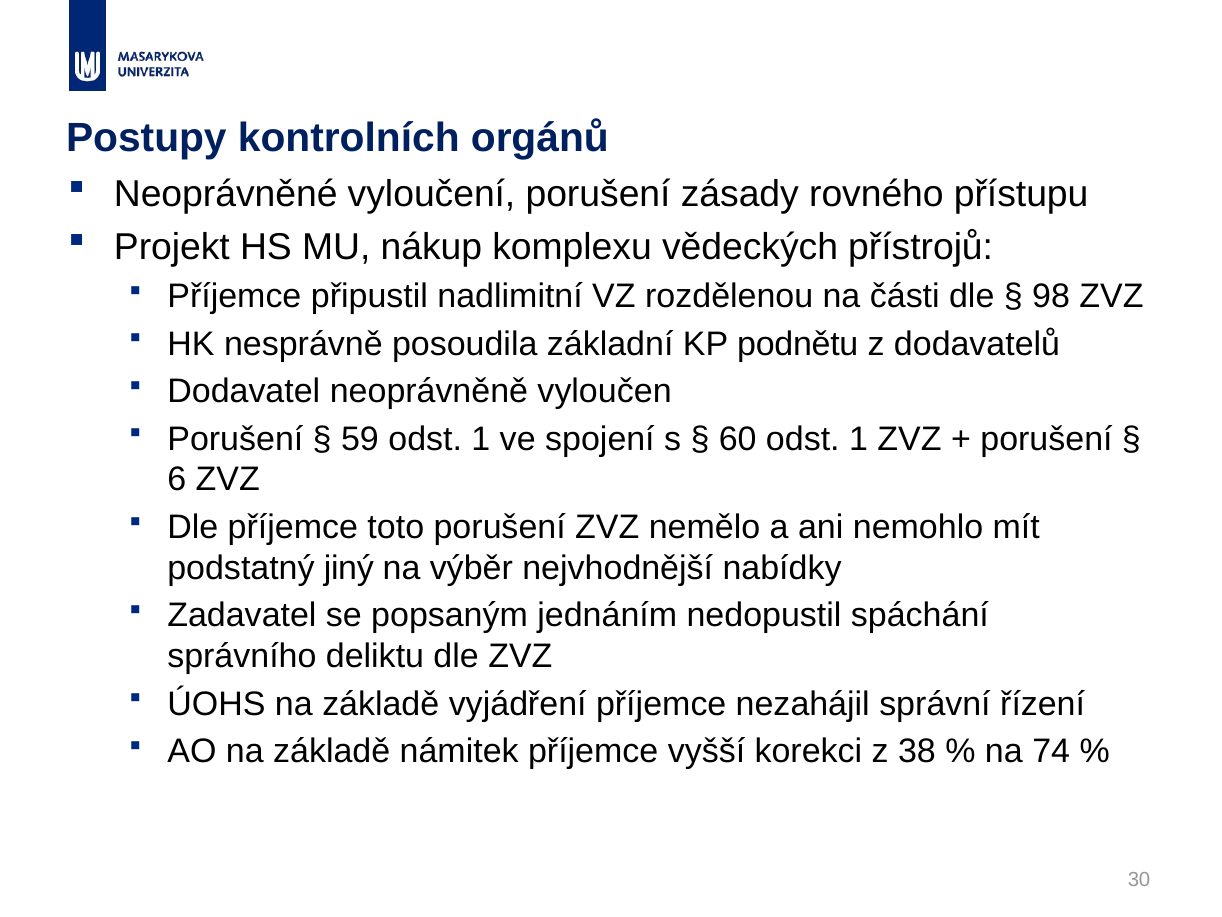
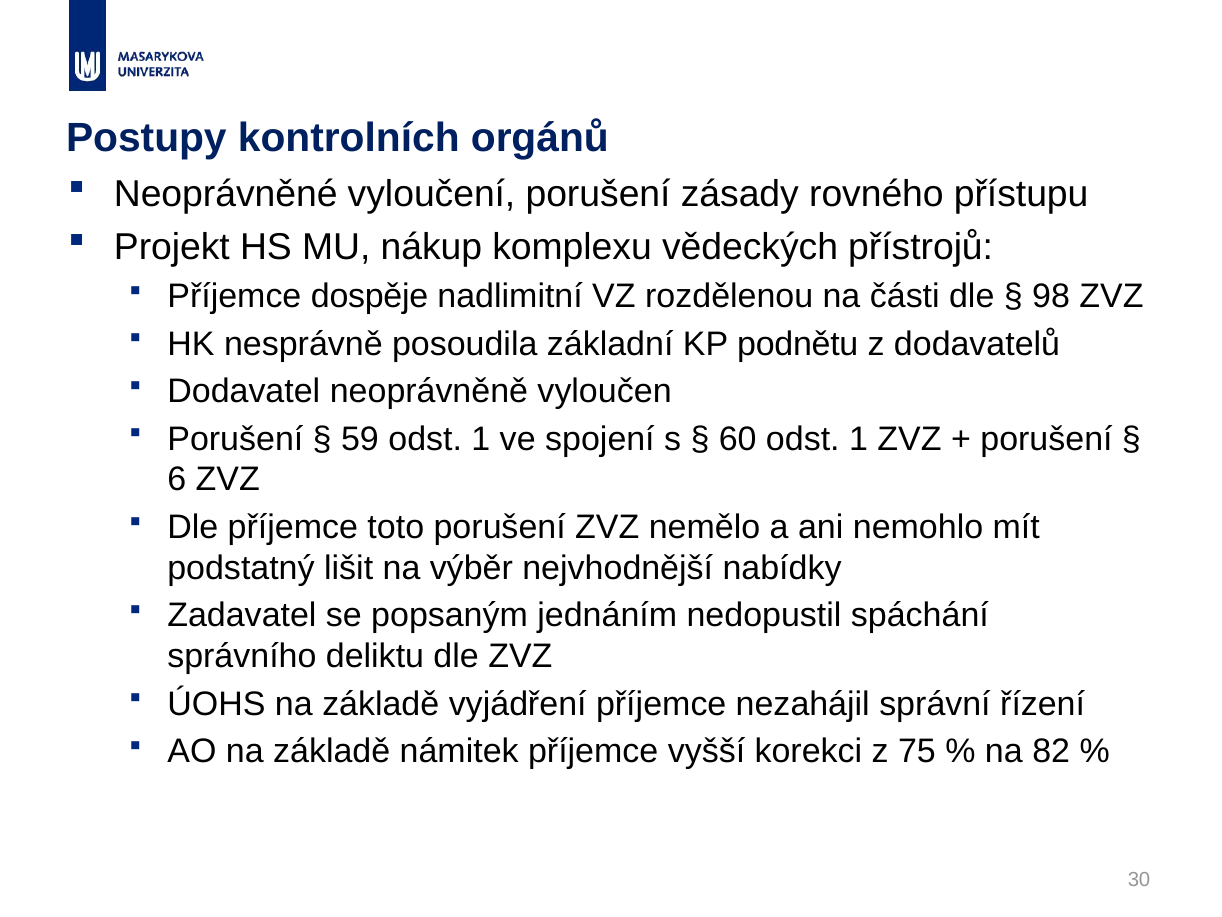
připustil: připustil -> dospěje
jiný: jiný -> lišit
38: 38 -> 75
74: 74 -> 82
